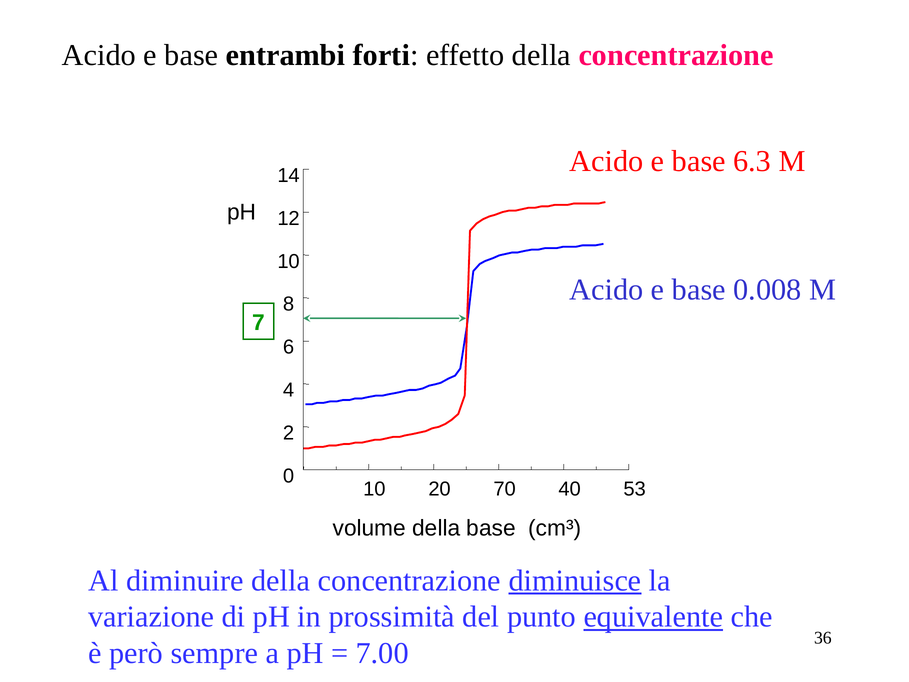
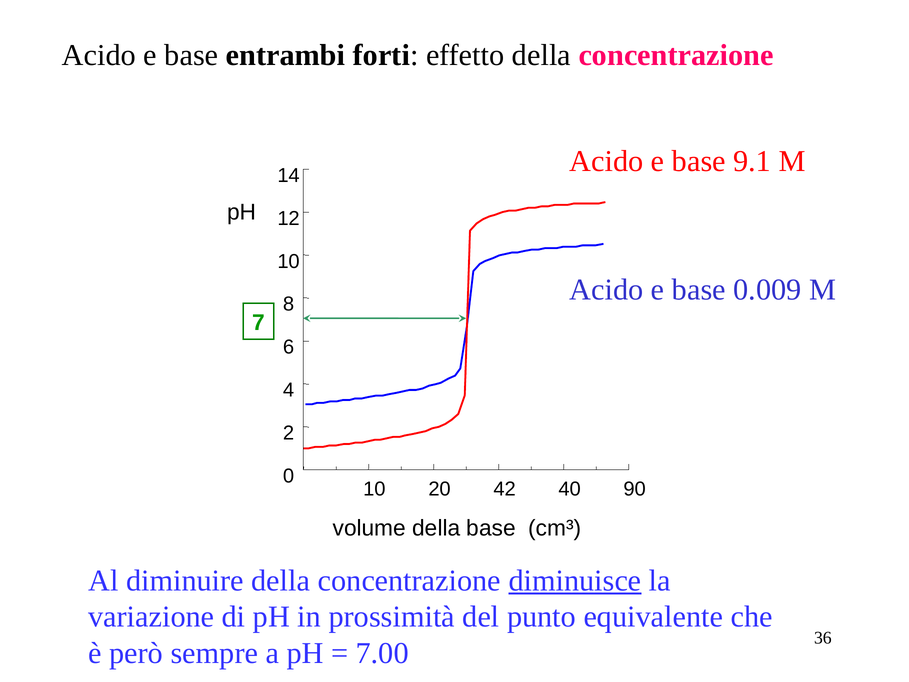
6.3: 6.3 -> 9.1
0.008: 0.008 -> 0.009
70: 70 -> 42
53: 53 -> 90
equivalente underline: present -> none
